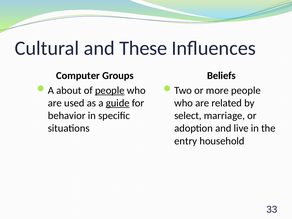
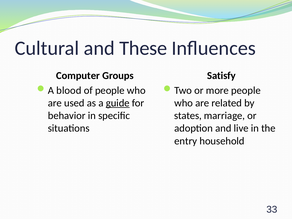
Beliefs: Beliefs -> Satisfy
about: about -> blood
people at (110, 90) underline: present -> none
select: select -> states
